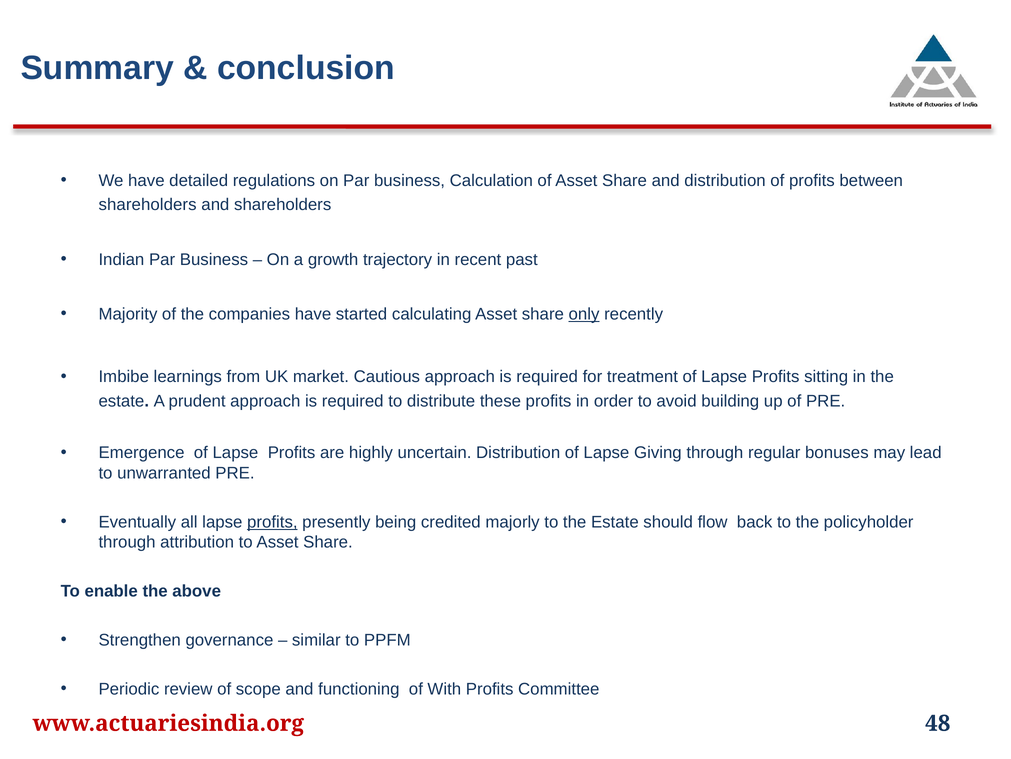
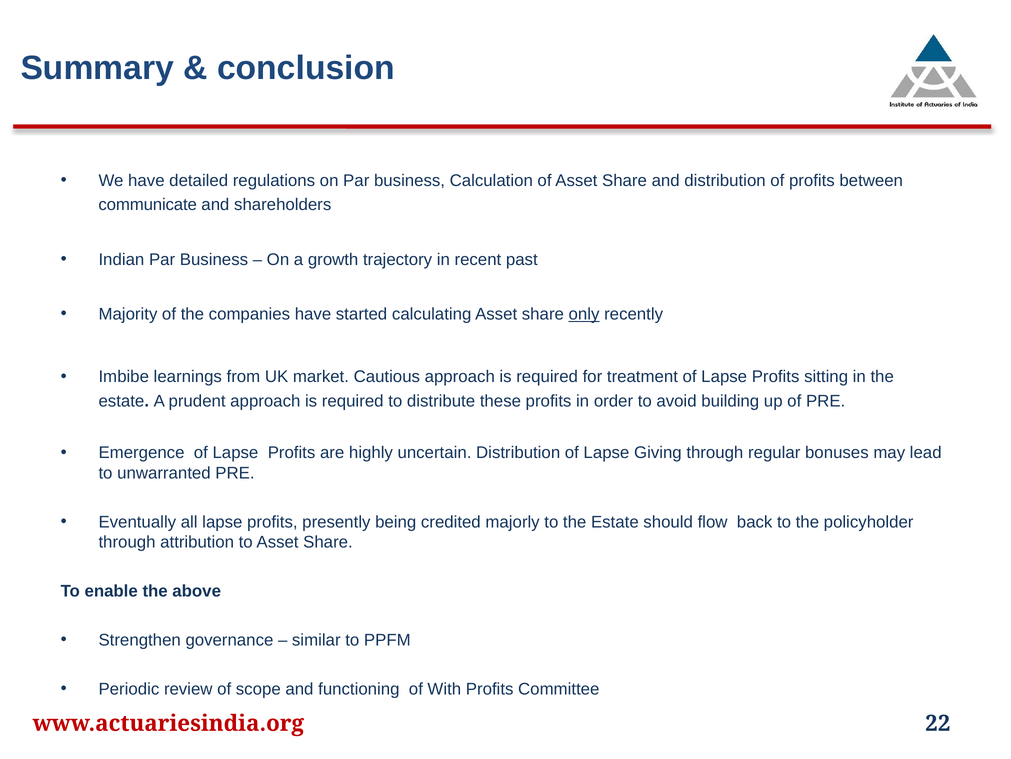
shareholders at (148, 205): shareholders -> communicate
profits at (272, 522) underline: present -> none
48: 48 -> 22
